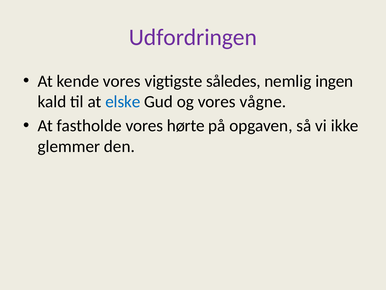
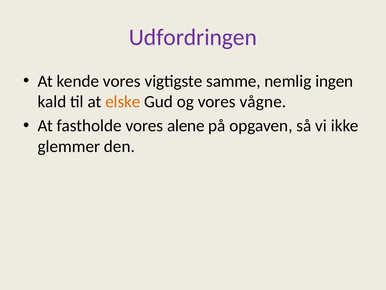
således: således -> samme
elske colour: blue -> orange
hørte: hørte -> alene
